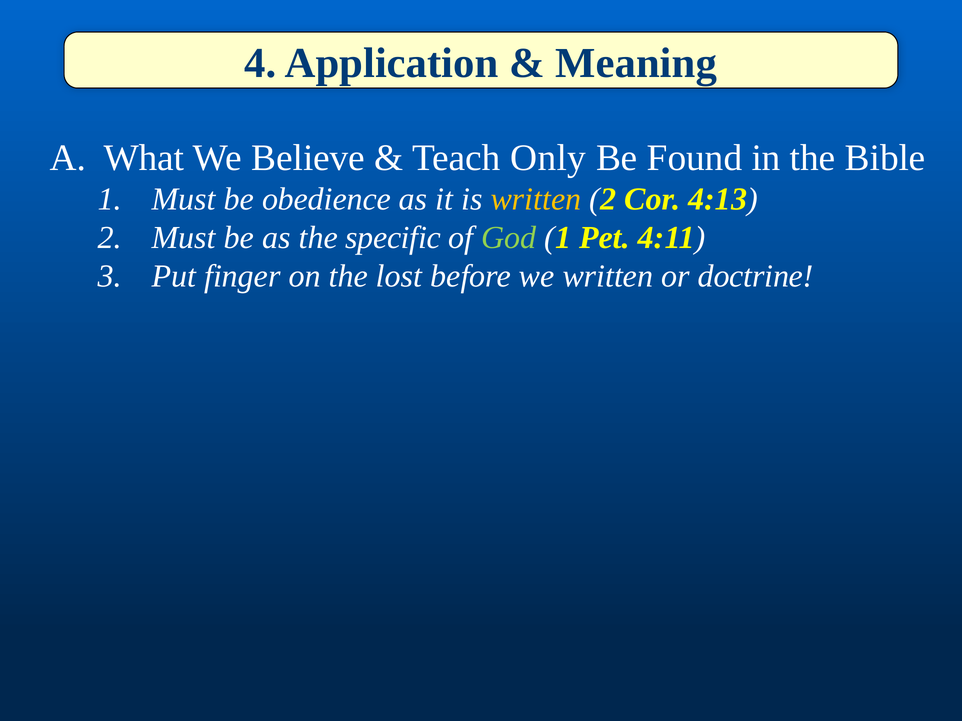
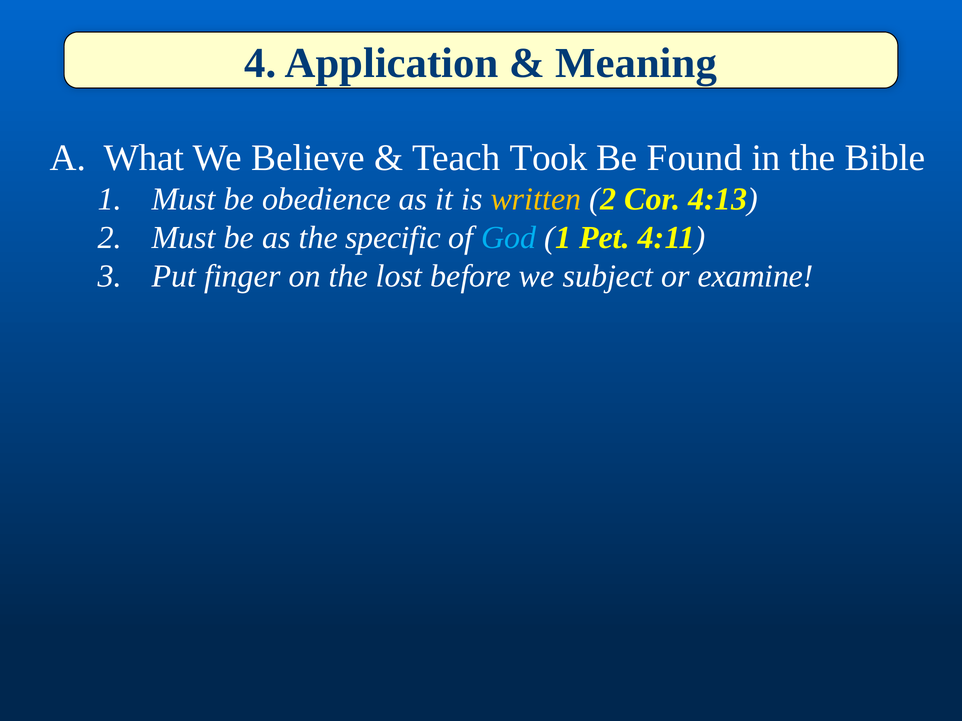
Only: Only -> Took
God colour: light green -> light blue
we written: written -> subject
doctrine: doctrine -> examine
